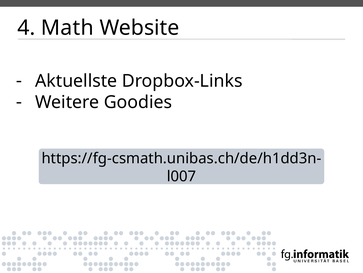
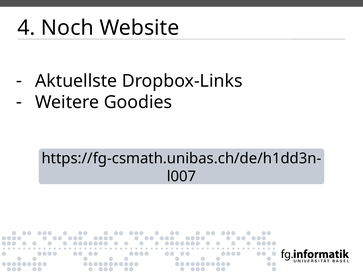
Math: Math -> Noch
